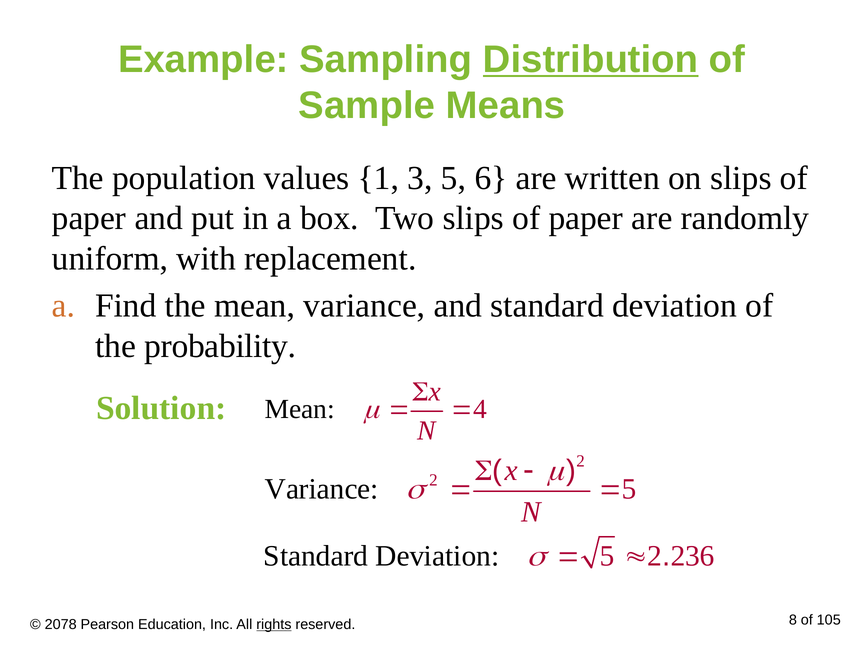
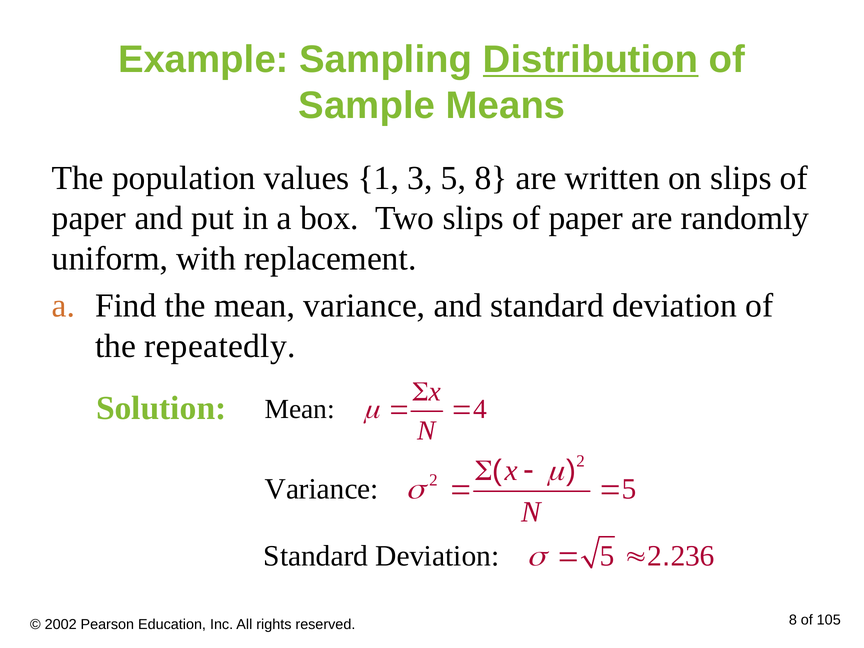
5 6: 6 -> 8
probability: probability -> repeatedly
2078: 2078 -> 2002
rights underline: present -> none
